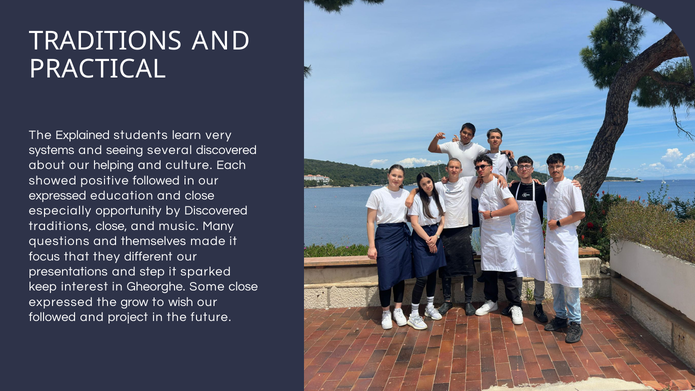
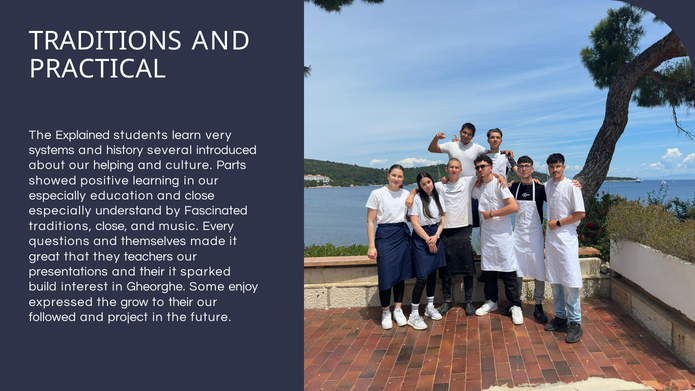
seeing: seeing -> history
several discovered: discovered -> introduced
Each: Each -> Parts
positive followed: followed -> learning
expressed at (57, 196): expressed -> especially
opportunity: opportunity -> understand
by Discovered: Discovered -> Fascinated
Many: Many -> Every
focus: focus -> great
different: different -> teachers
and step: step -> their
keep: keep -> build
Some close: close -> enjoy
to wish: wish -> their
